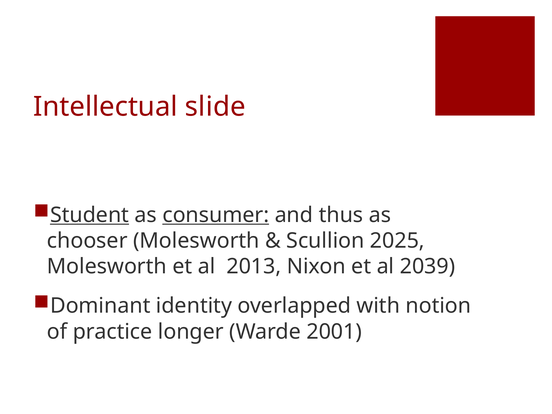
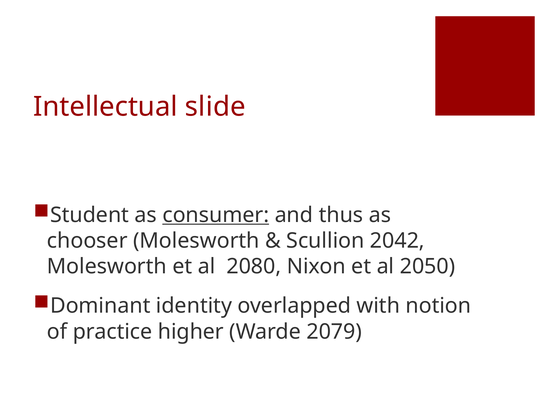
Student underline: present -> none
2025: 2025 -> 2042
2013: 2013 -> 2080
2039: 2039 -> 2050
longer: longer -> higher
2001: 2001 -> 2079
